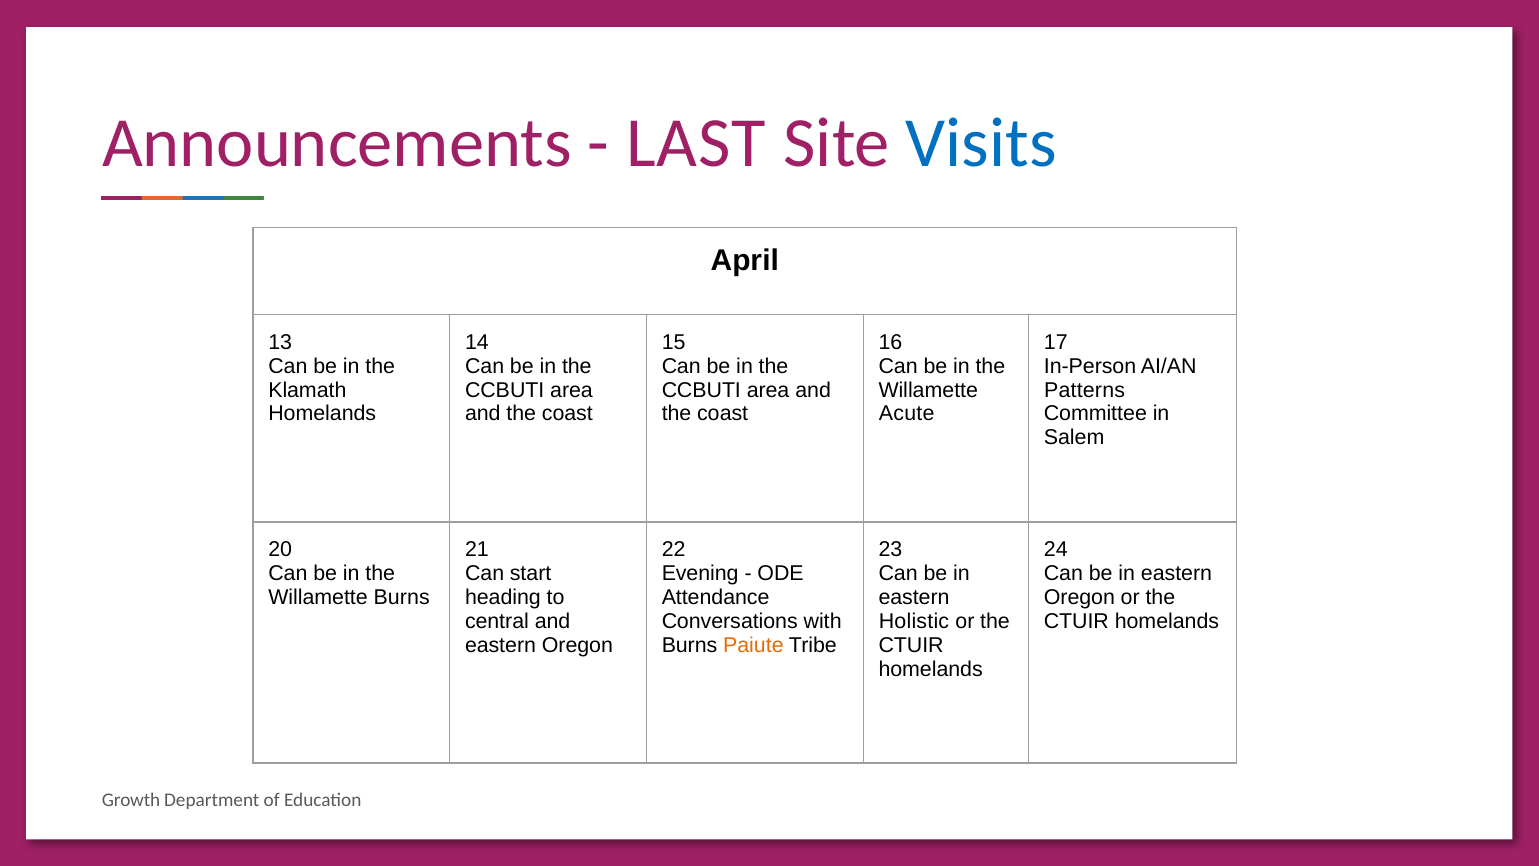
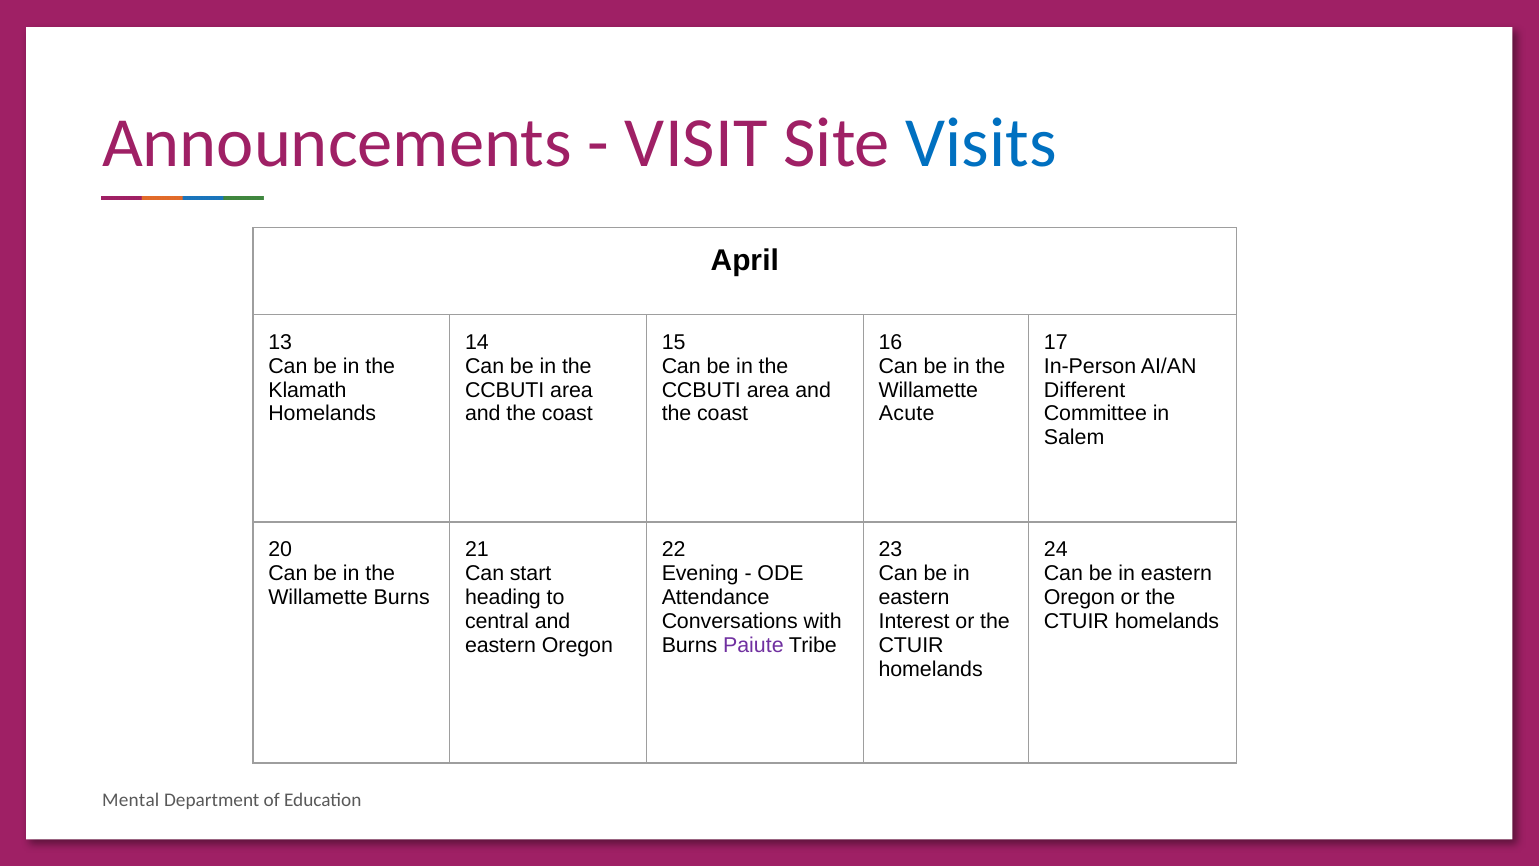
LAST: LAST -> VISIT
Patterns: Patterns -> Different
Holistic: Holistic -> Interest
Paiute colour: orange -> purple
Growth: Growth -> Mental
